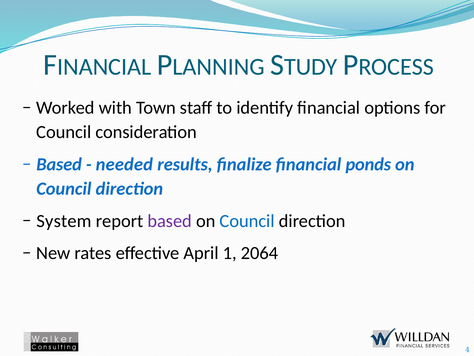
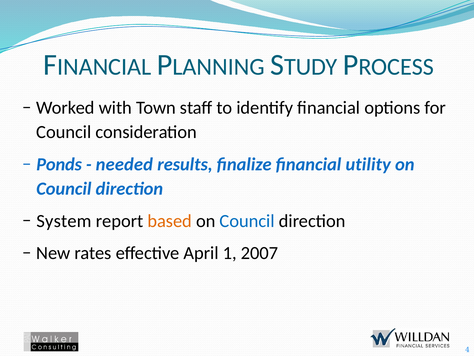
Based at (59, 164): Based -> Ponds
ponds: ponds -> utility
based at (170, 221) colour: purple -> orange
2064: 2064 -> 2007
